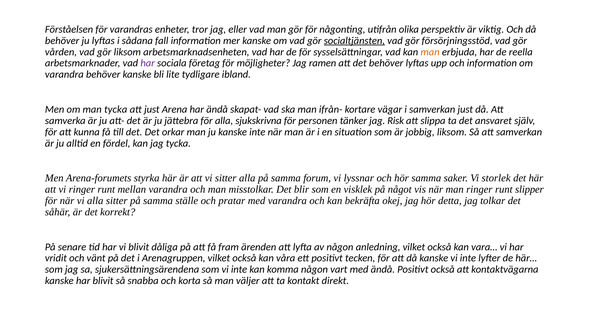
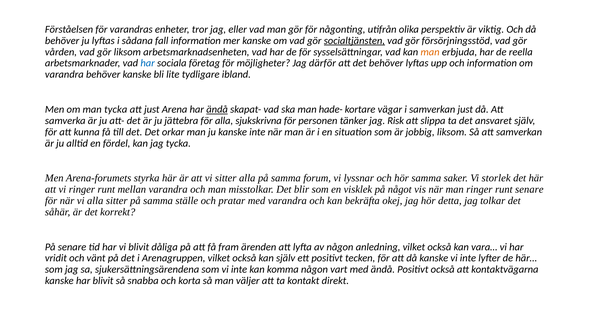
har at (148, 63) colour: purple -> blue
ramen: ramen -> därför
ändå at (217, 109) underline: none -> present
ifrån-: ifrån- -> hade-
runt slipper: slipper -> senare
kan våra: våra -> själv
